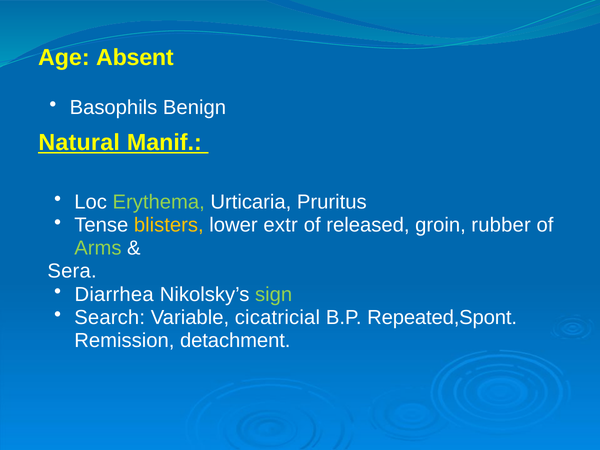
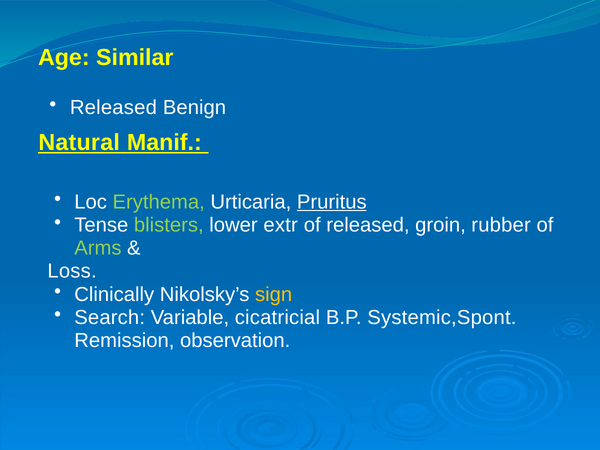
Absent: Absent -> Similar
Basophils at (113, 108): Basophils -> Released
Pruritus underline: none -> present
blisters colour: yellow -> light green
Sera: Sera -> Loss
Diarrhea: Diarrhea -> Clinically
sign colour: light green -> yellow
Repeated,Spont: Repeated,Spont -> Systemic,Spont
detachment: detachment -> observation
